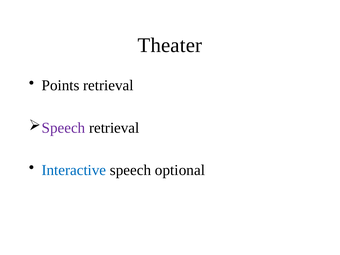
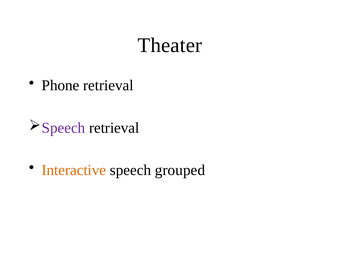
Points: Points -> Phone
Interactive colour: blue -> orange
optional: optional -> grouped
